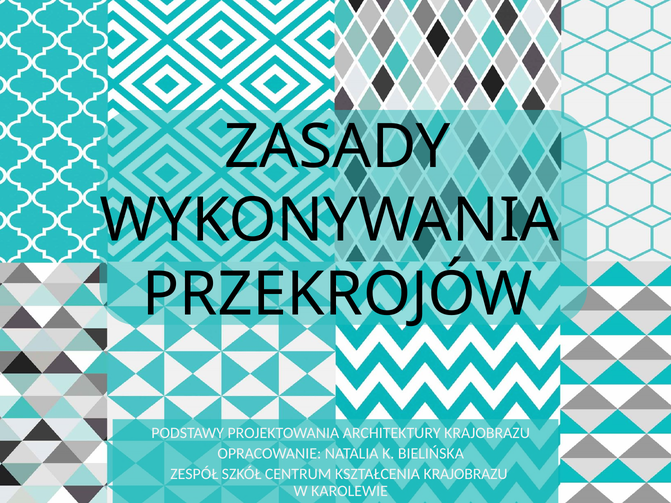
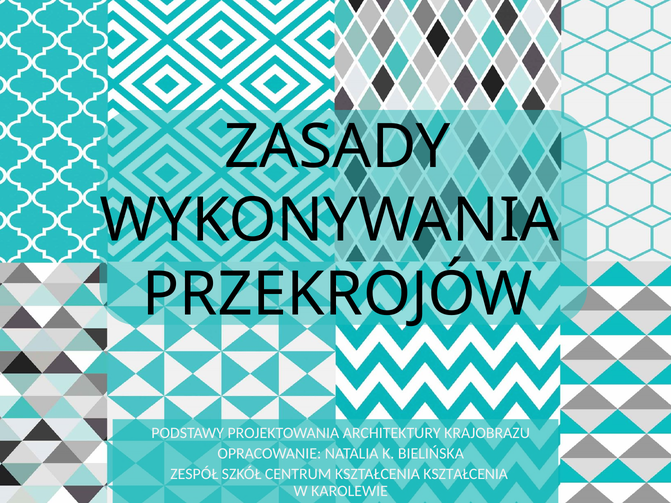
KSZTAŁCENIA KRAJOBRAZU: KRAJOBRAZU -> KSZTAŁCENIA
